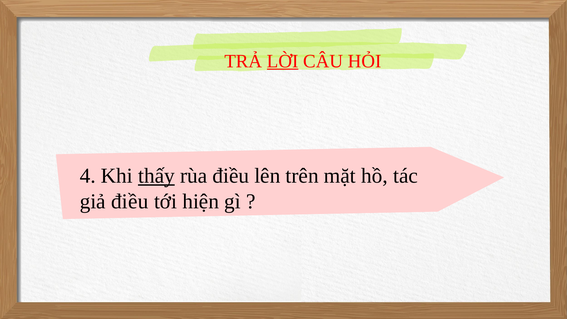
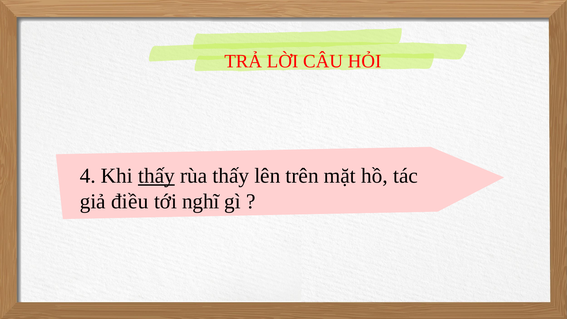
LỜI underline: present -> none
rùa điều: điều -> thấy
hiện: hiện -> nghĩ
